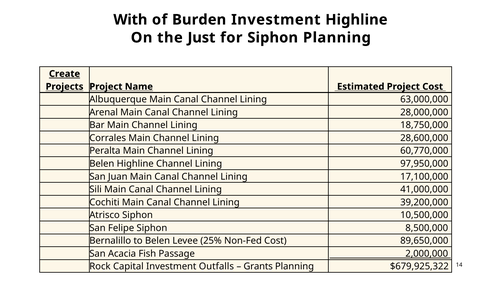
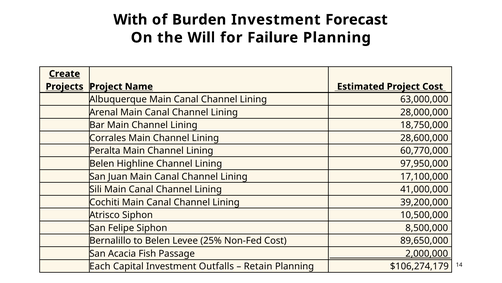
Investment Highline: Highline -> Forecast
Just: Just -> Will
for Siphon: Siphon -> Failure
Rock: Rock -> Each
Grants: Grants -> Retain
$679,925,322: $679,925,322 -> $106,274,179
